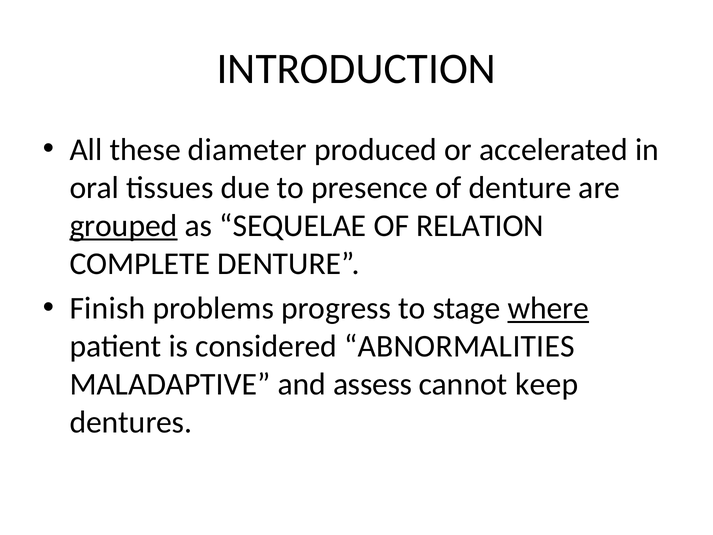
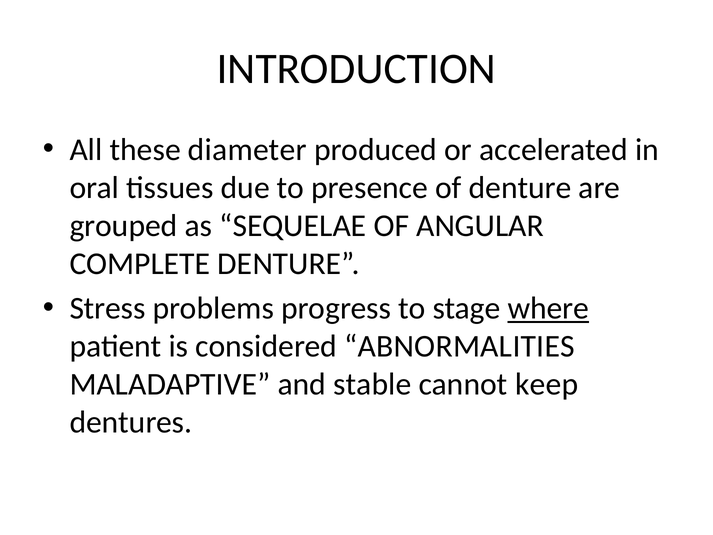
grouped underline: present -> none
RELATION: RELATION -> ANGULAR
Finish: Finish -> Stress
assess: assess -> stable
